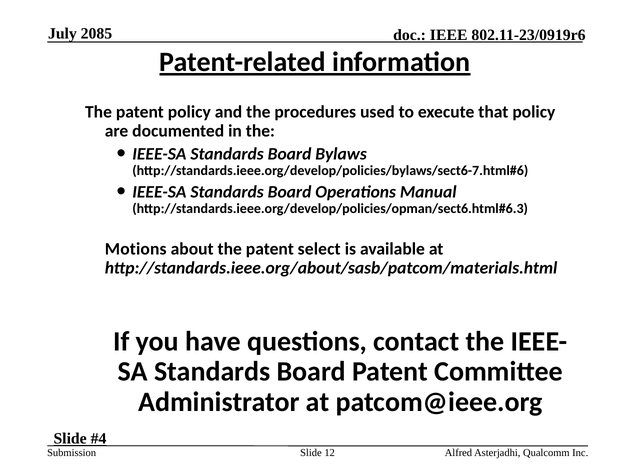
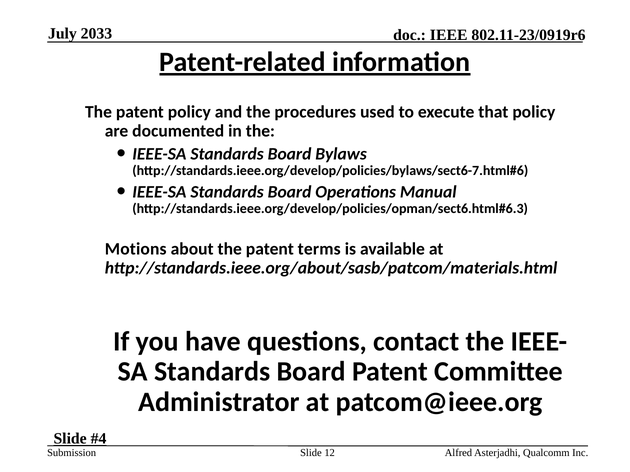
2085: 2085 -> 2033
select: select -> terms
